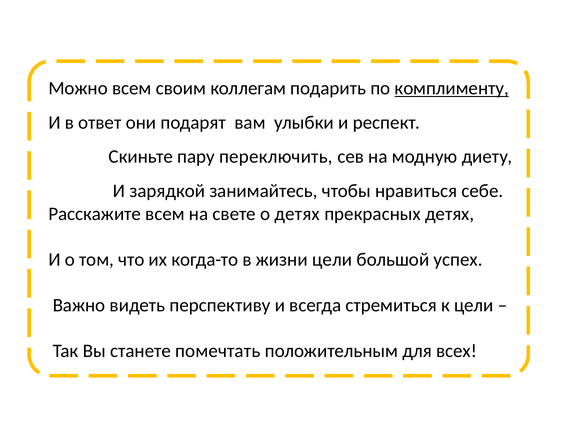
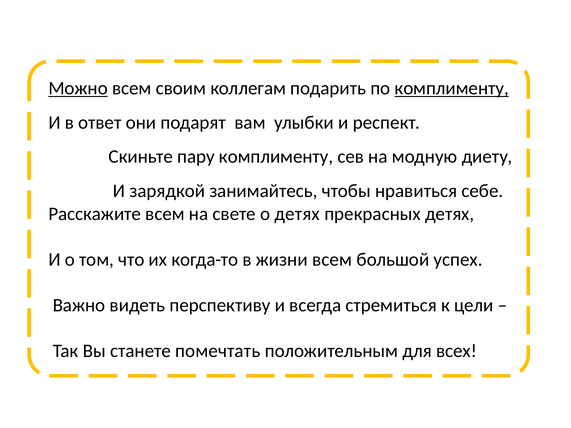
Можно underline: none -> present
пару переключить: переключить -> комплименту
жизни цели: цели -> всем
